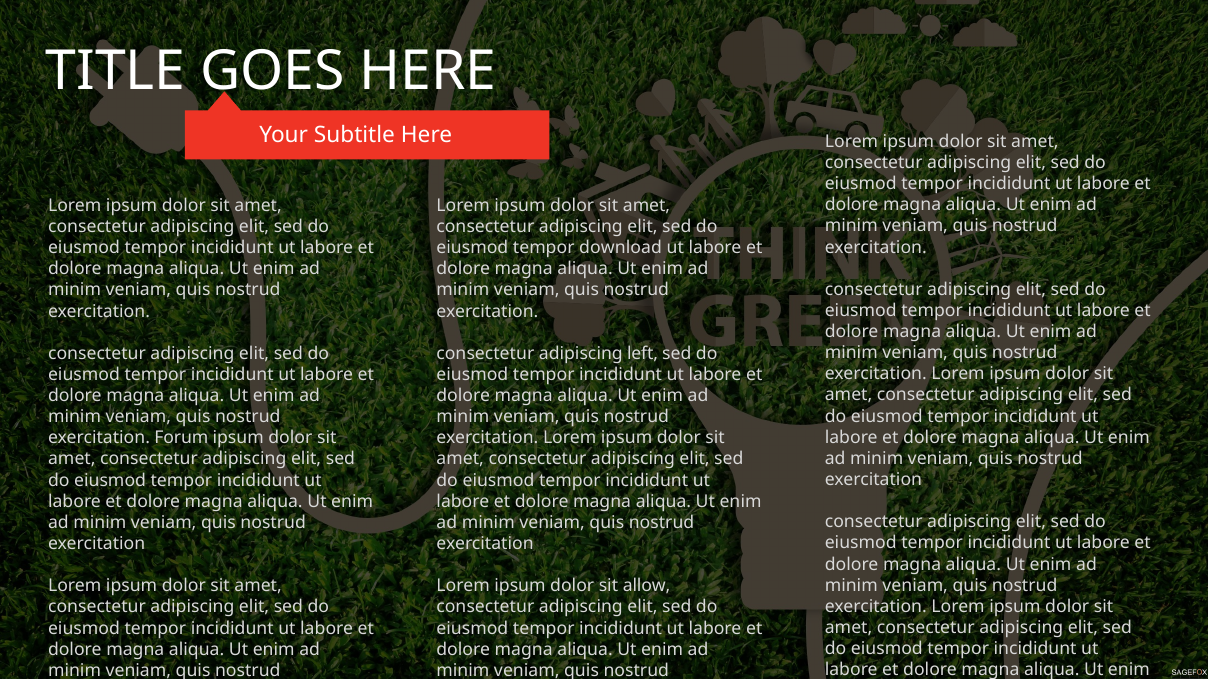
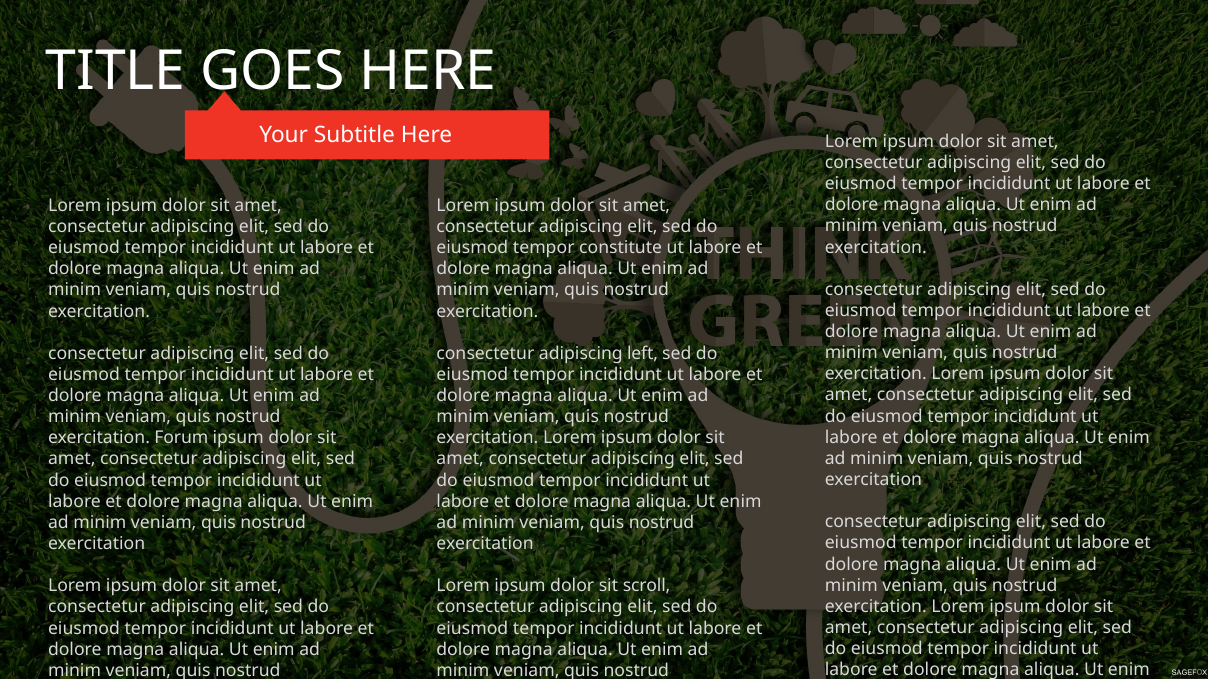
download: download -> constitute
allow: allow -> scroll
